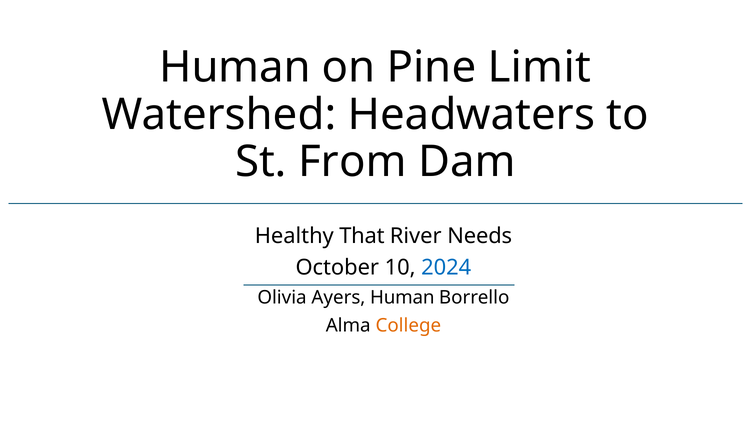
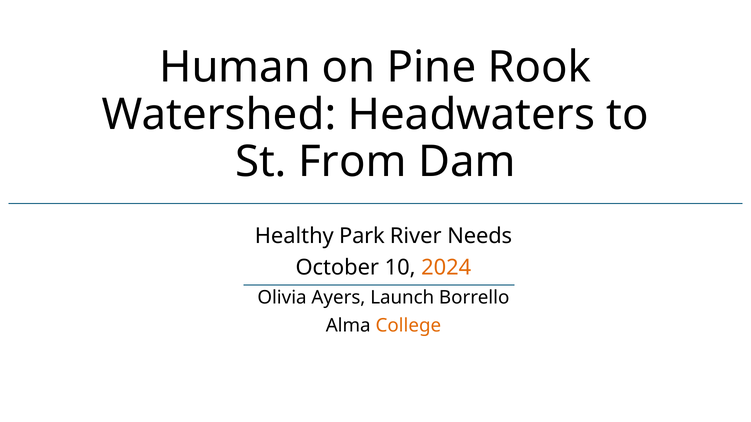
Limit: Limit -> Rook
That: That -> Park
2024 colour: blue -> orange
Ayers Human: Human -> Launch
